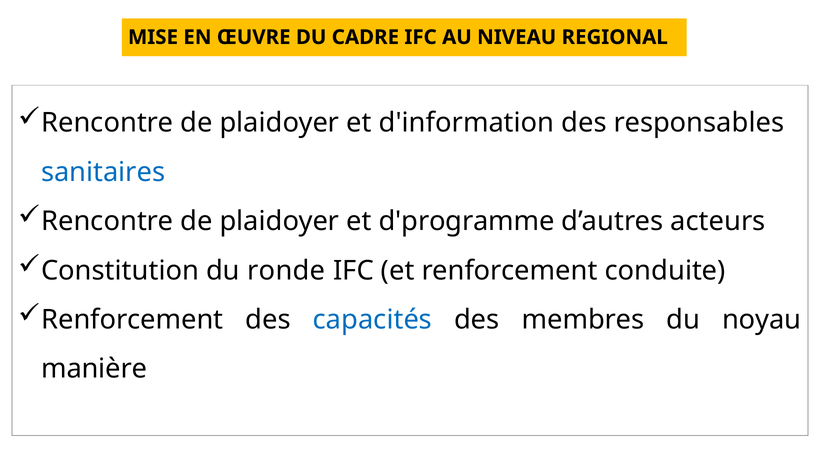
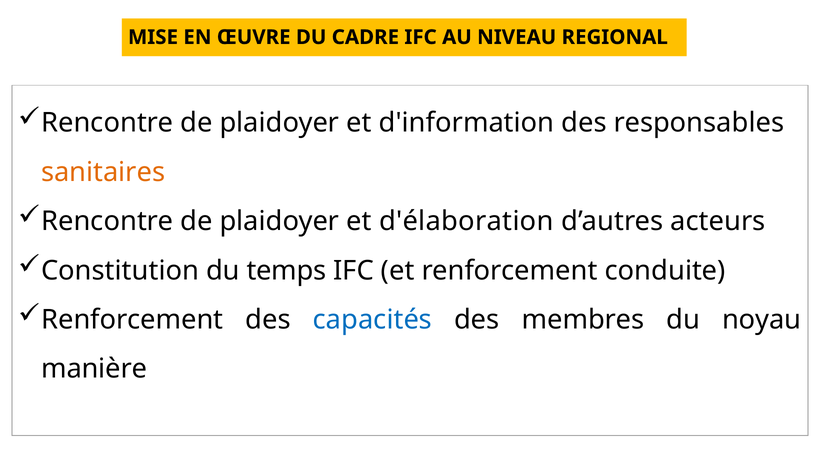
sanitaires colour: blue -> orange
d'programme: d'programme -> d'élaboration
ronde: ronde -> temps
